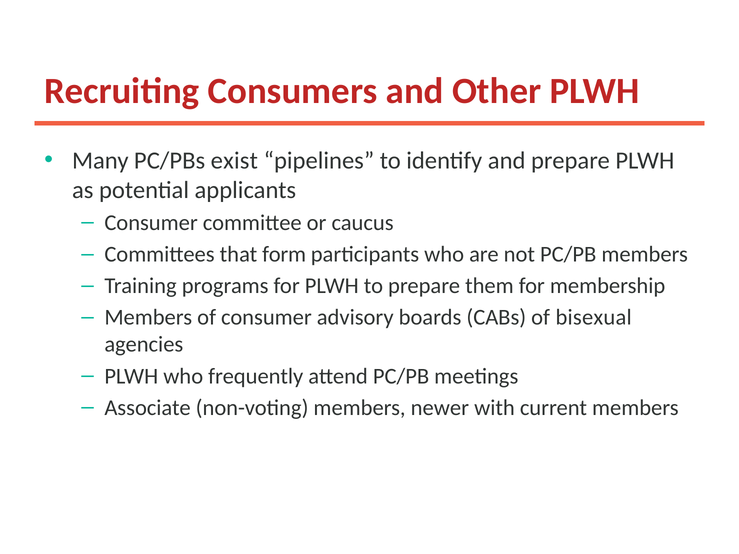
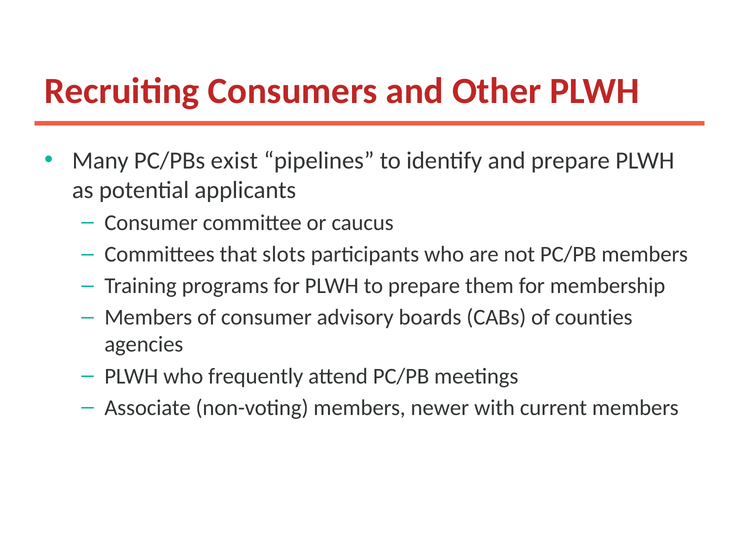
form: form -> slots
bisexual: bisexual -> counties
